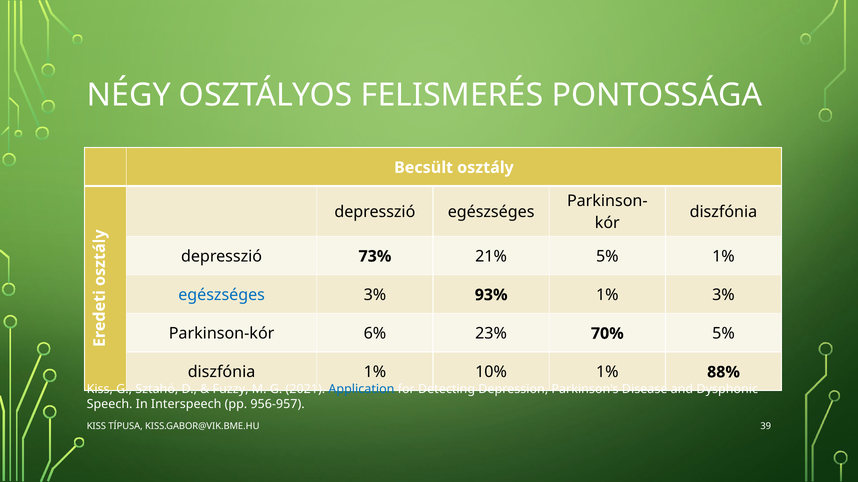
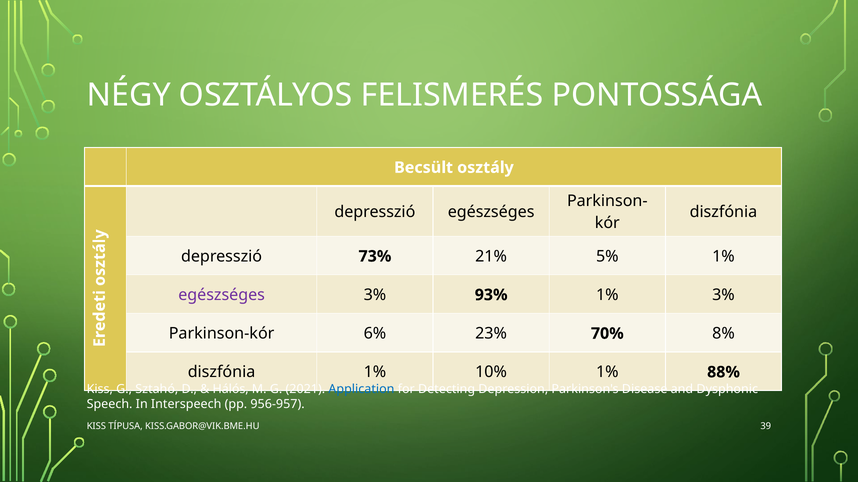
egészséges at (222, 295) colour: blue -> purple
70% 5%: 5% -> 8%
Fuzzy: Fuzzy -> Hálós
